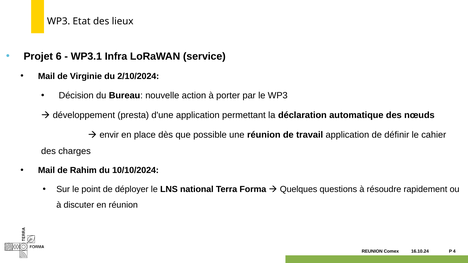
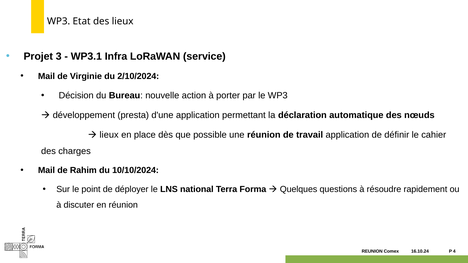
6: 6 -> 3
envir at (109, 135): envir -> lieux
